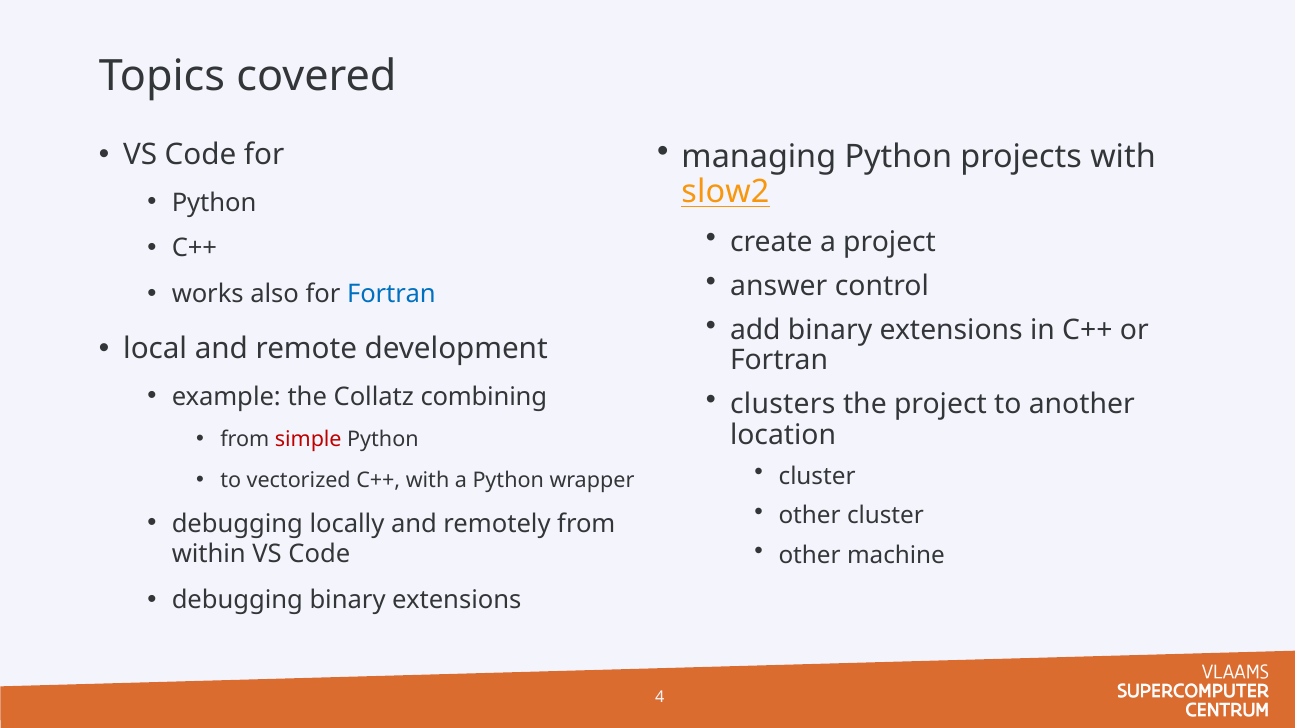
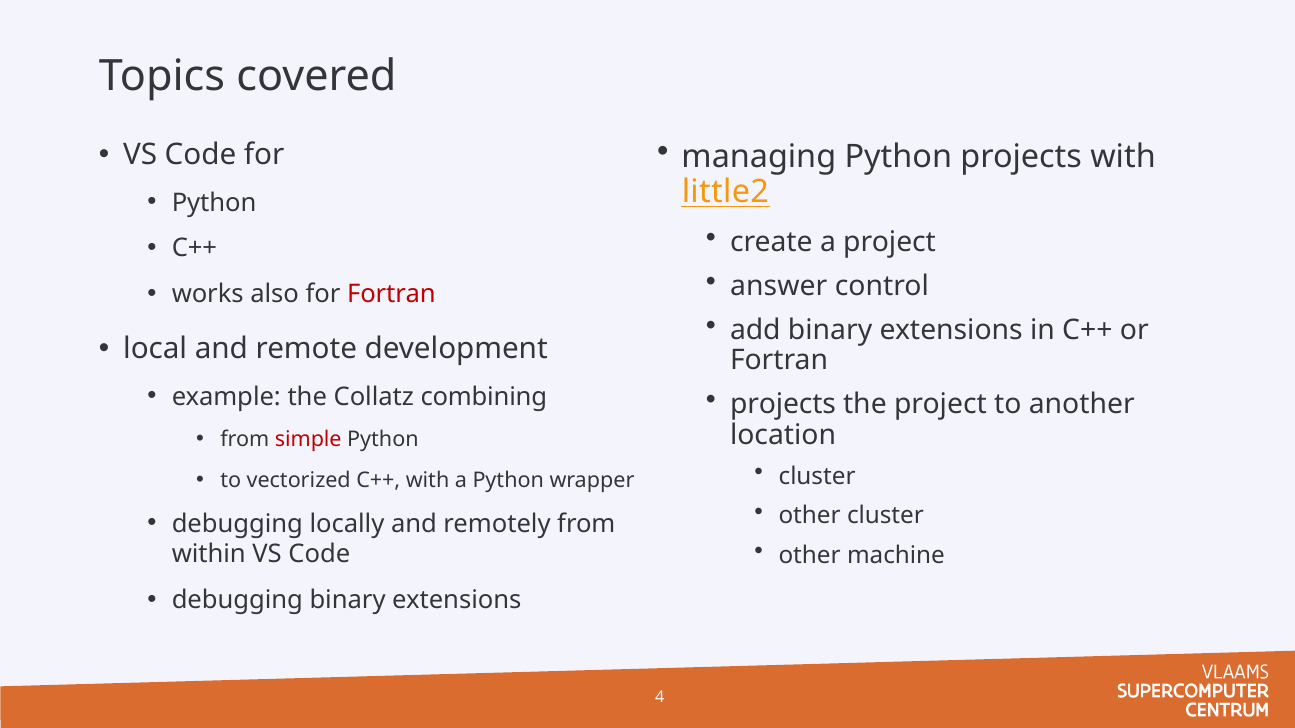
slow2: slow2 -> little2
Fortran at (391, 294) colour: blue -> red
clusters at (783, 405): clusters -> projects
